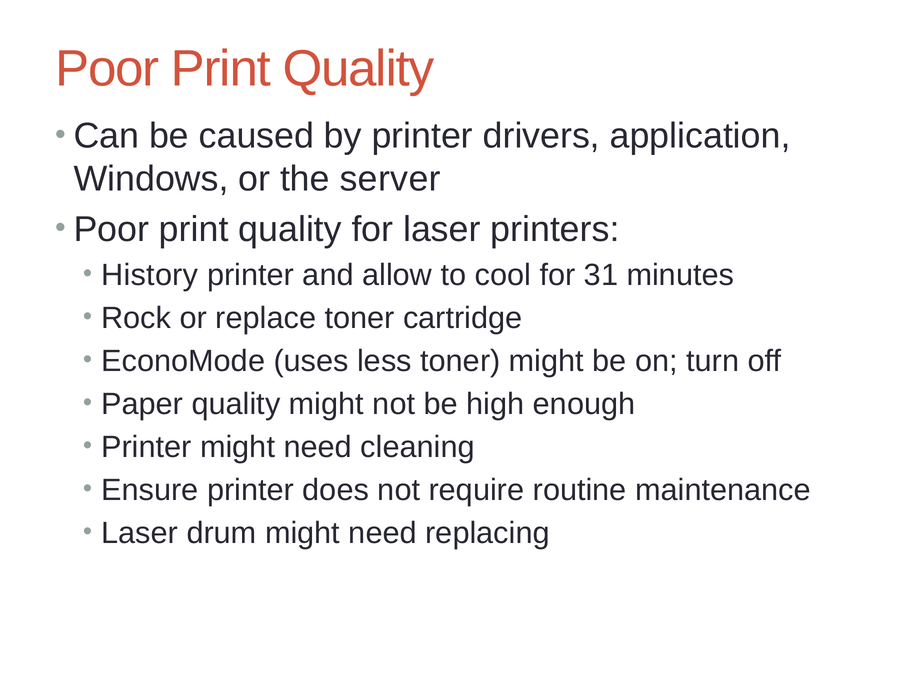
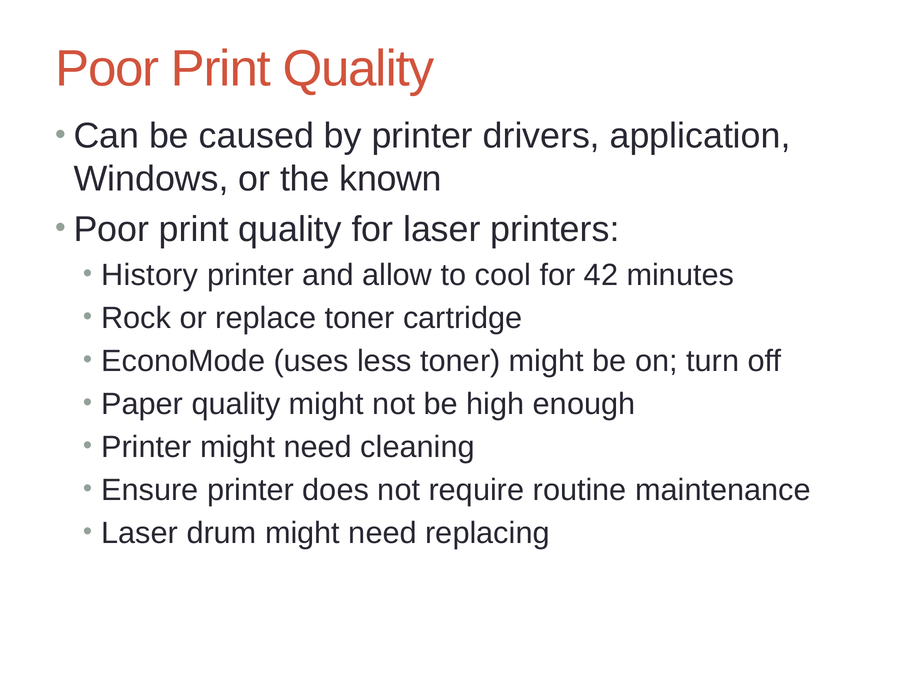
server: server -> known
31: 31 -> 42
